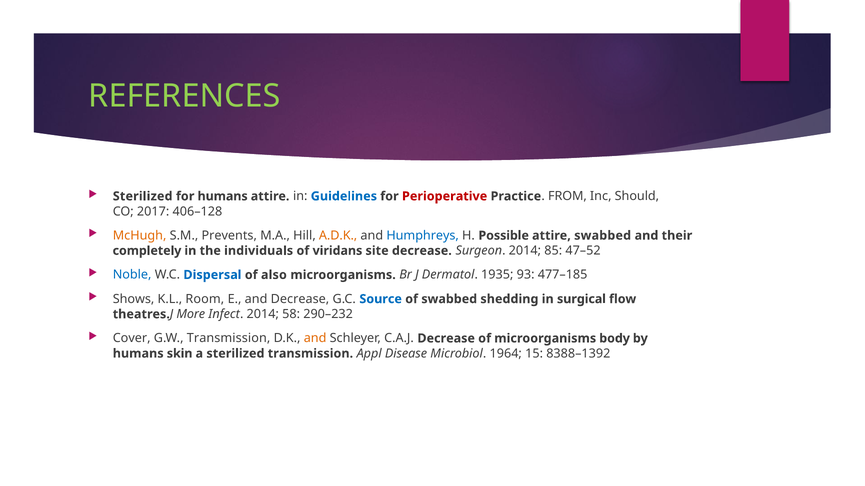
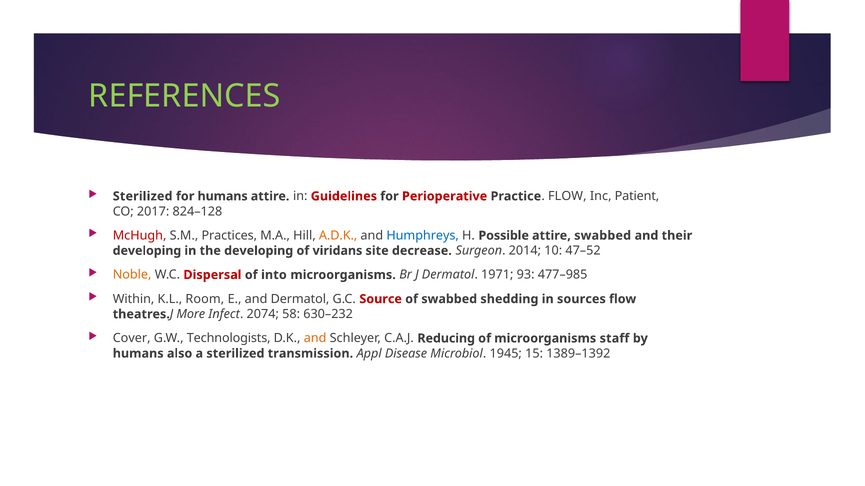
Guidelines colour: blue -> red
Practice FROM: FROM -> FLOW
Should: Should -> Patient
406–128: 406–128 -> 824–128
McHugh colour: orange -> red
Prevents: Prevents -> Practices
completely at (147, 251): completely -> developing
the individuals: individuals -> developing
85: 85 -> 10
Noble colour: blue -> orange
Dispersal colour: blue -> red
also: also -> into
1935: 1935 -> 1971
477–185: 477–185 -> 477–985
Shows: Shows -> Within
and Decrease: Decrease -> Dermatol
Source colour: blue -> red
surgical: surgical -> sources
Infect 2014: 2014 -> 2074
290–232: 290–232 -> 630–232
G.W Transmission: Transmission -> Technologists
C.A.J Decrease: Decrease -> Reducing
body: body -> staff
skin: skin -> also
1964: 1964 -> 1945
8388–1392: 8388–1392 -> 1389–1392
